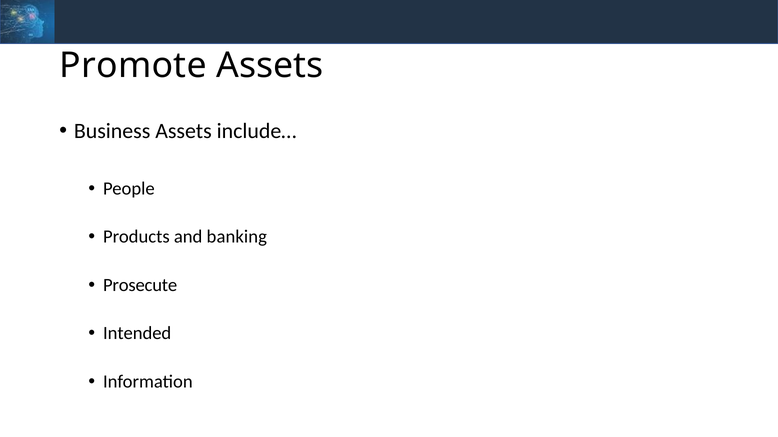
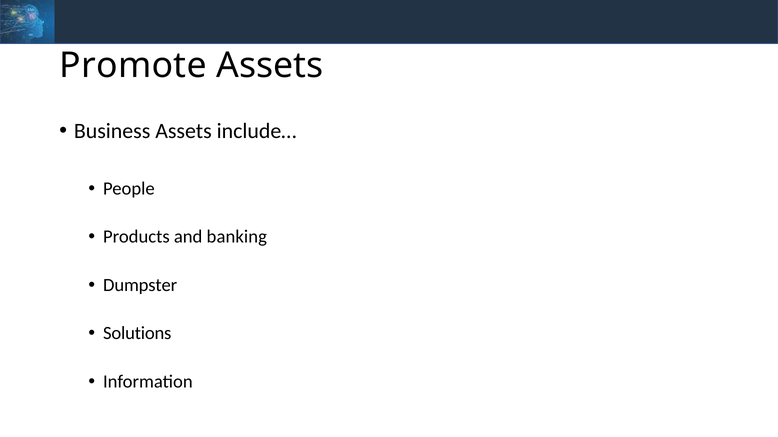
Prosecute: Prosecute -> Dumpster
Intended: Intended -> Solutions
